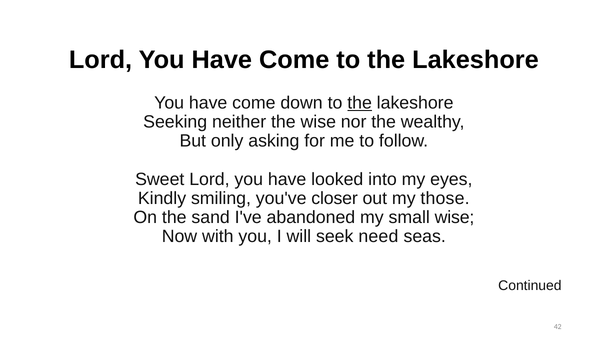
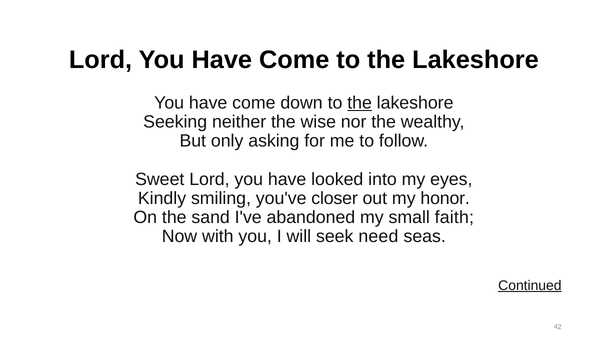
those: those -> honor
small wise: wise -> faith
Continued underline: none -> present
